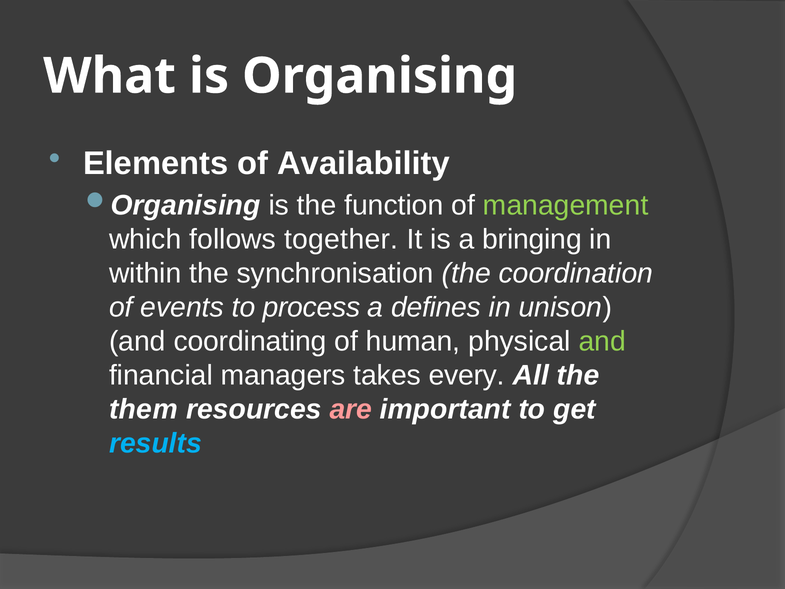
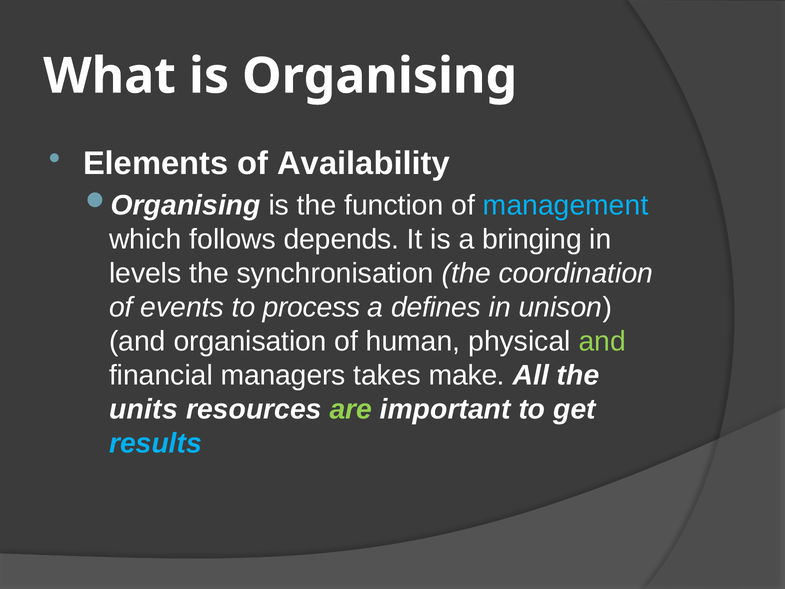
management colour: light green -> light blue
together: together -> depends
within: within -> levels
coordinating: coordinating -> organisation
every: every -> make
them: them -> units
are colour: pink -> light green
